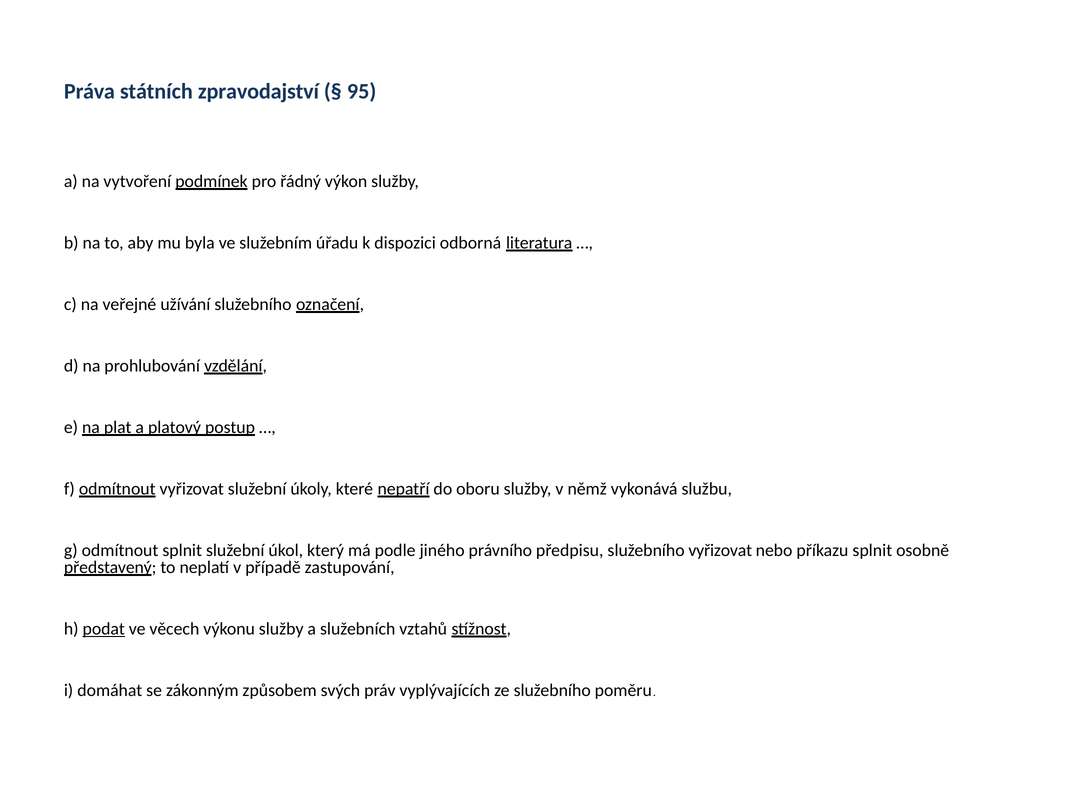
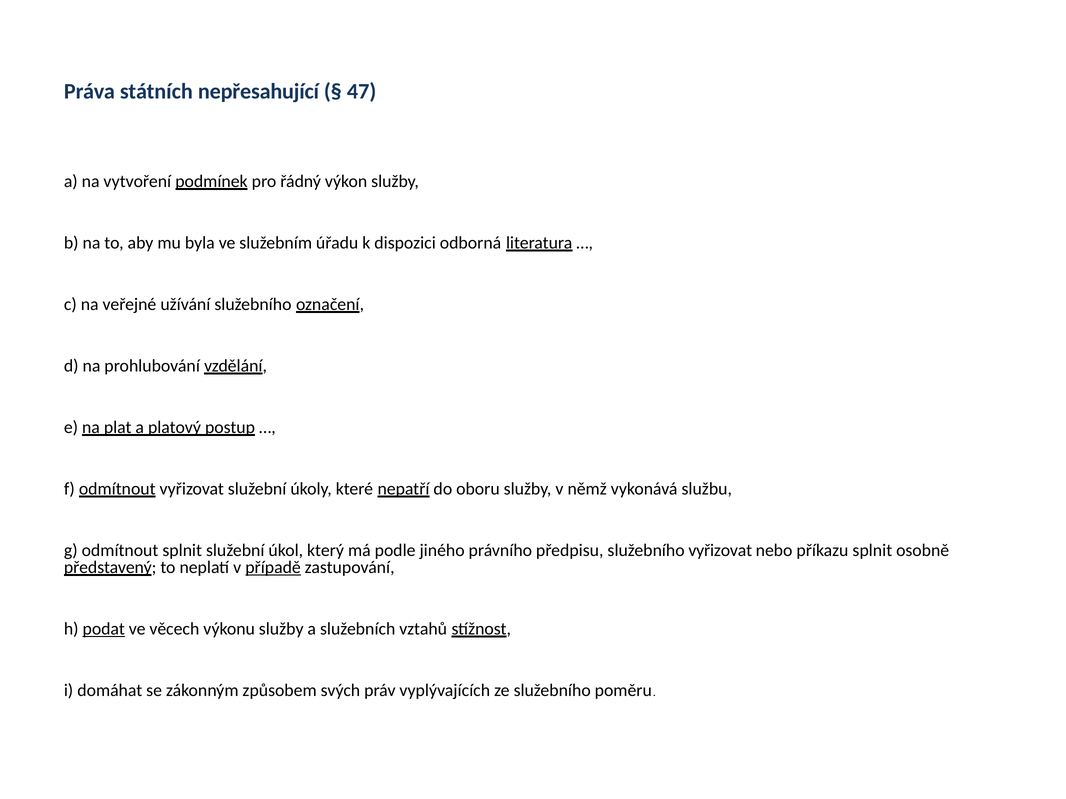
zpravodajství: zpravodajství -> nepřesahující
95: 95 -> 47
případě underline: none -> present
